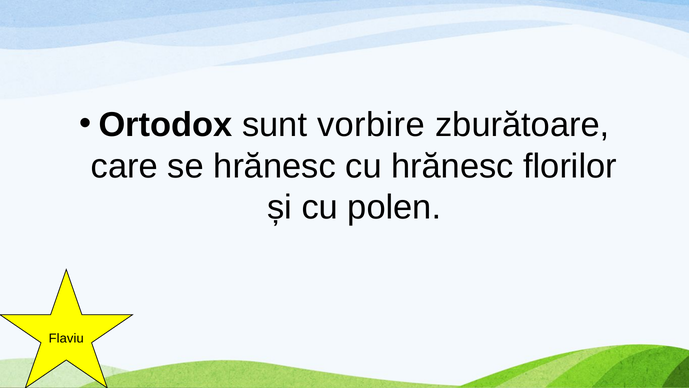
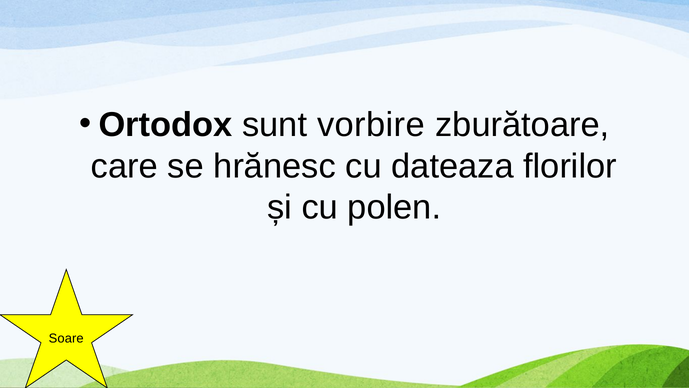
cu hrănesc: hrănesc -> dateaza
Flaviu: Flaviu -> Soare
